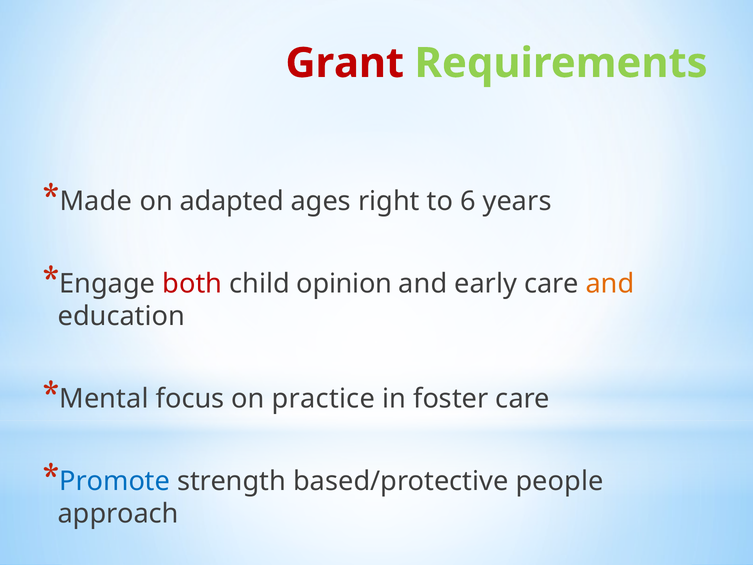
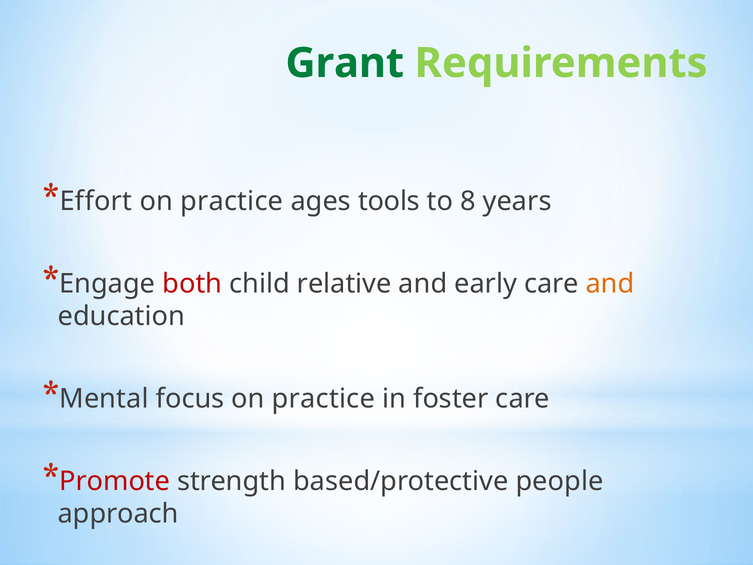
Grant colour: red -> green
Made: Made -> Effort
adapted at (232, 201): adapted -> practice
right: right -> tools
6: 6 -> 8
opinion: opinion -> relative
Promote colour: blue -> red
